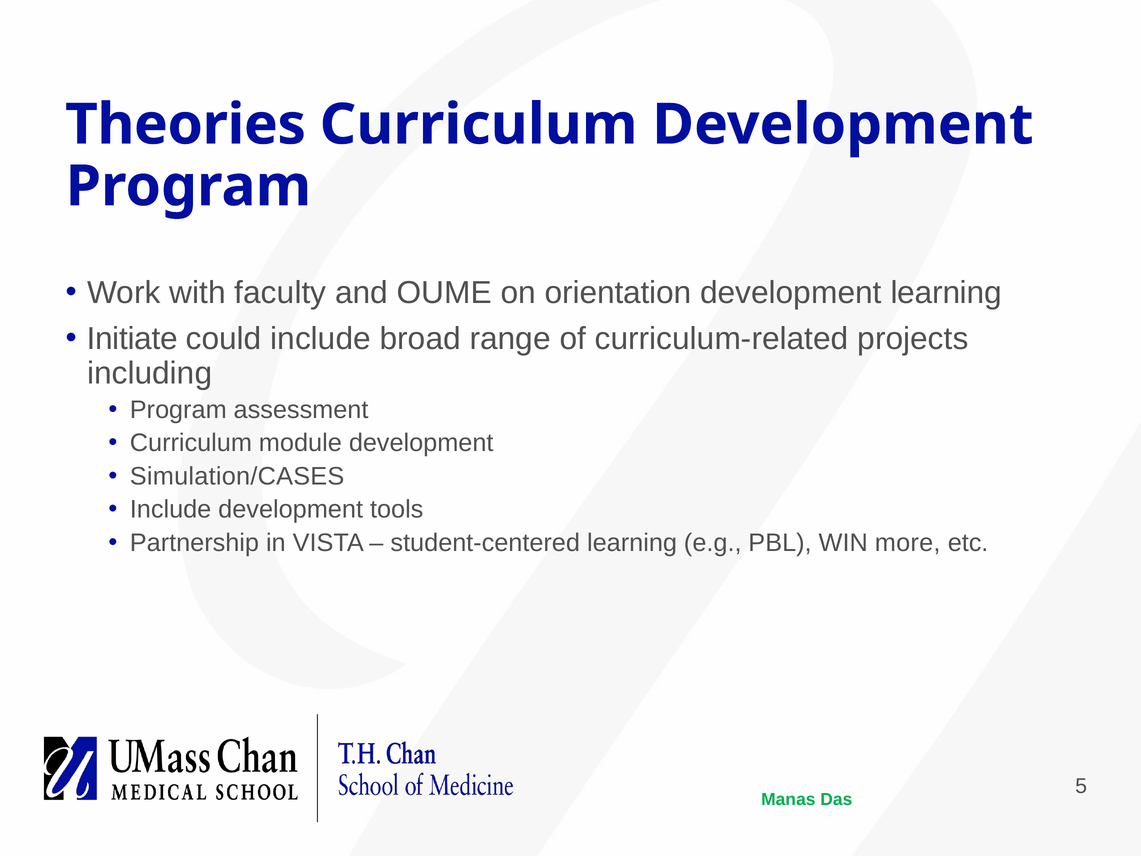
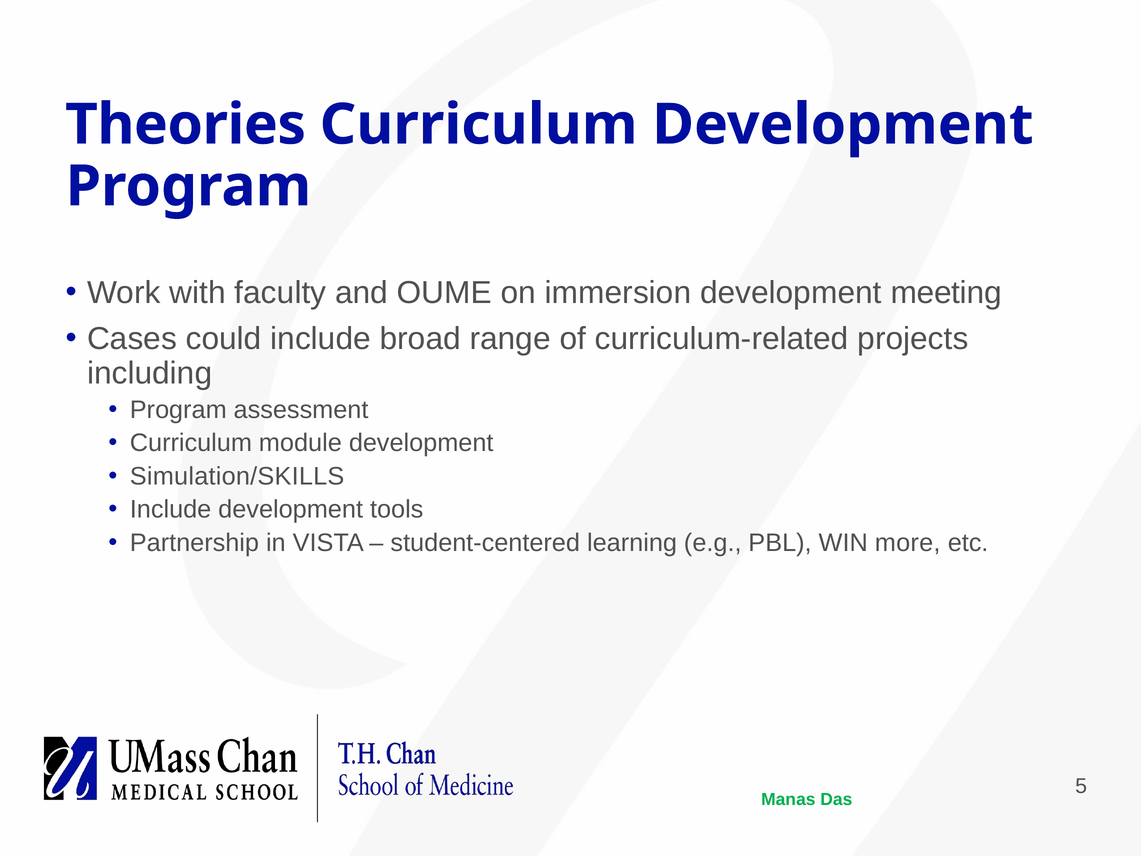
orientation: orientation -> immersion
development learning: learning -> meeting
Initiate: Initiate -> Cases
Simulation/CASES: Simulation/CASES -> Simulation/SKILLS
